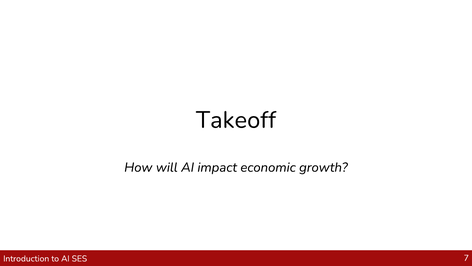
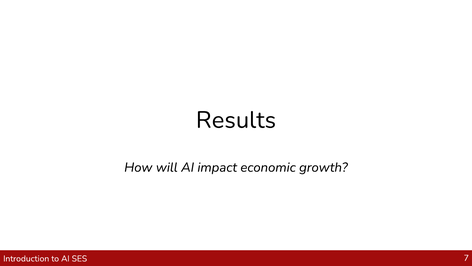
Takeoff: Takeoff -> Results
